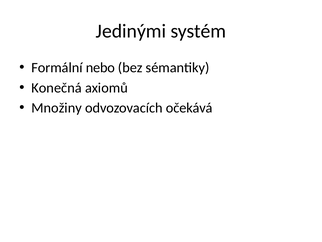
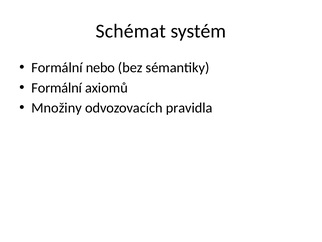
Jedinými: Jedinými -> Schémat
Konečná at (57, 88): Konečná -> Formální
očekává: očekává -> pravidla
